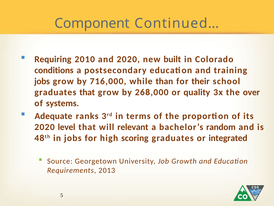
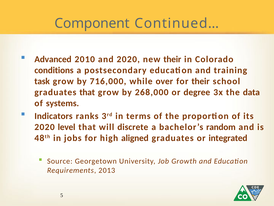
Requiring: Requiring -> Advanced
new built: built -> their
jobs at (42, 81): jobs -> task
than: than -> over
quality: quality -> degree
over: over -> data
Adequate: Adequate -> Indicators
relevant: relevant -> discrete
scoring: scoring -> aligned
